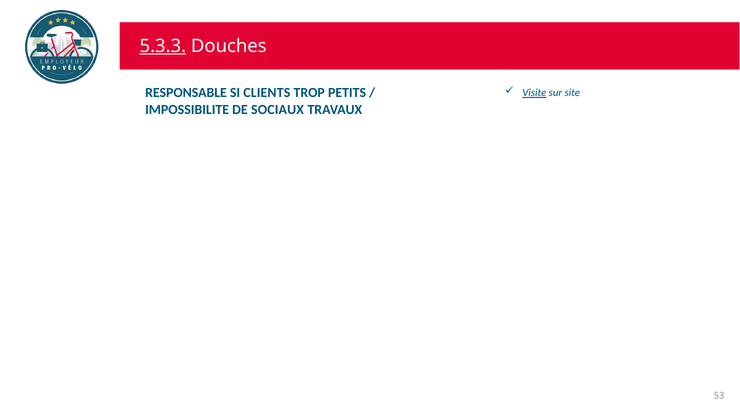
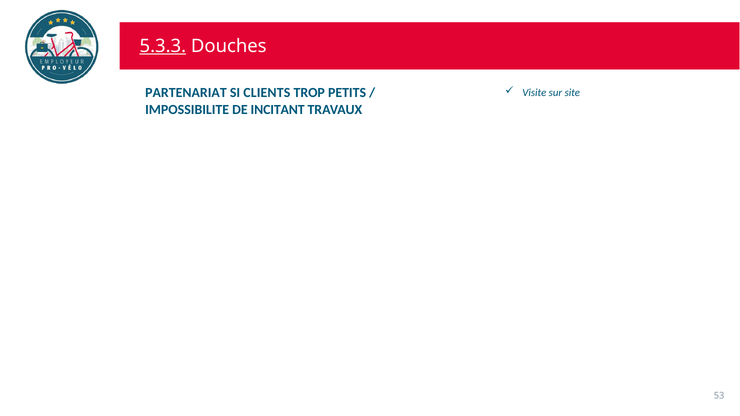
Visite underline: present -> none
RESPONSABLE: RESPONSABLE -> PARTENARIAT
SOCIAUX: SOCIAUX -> INCITANT
